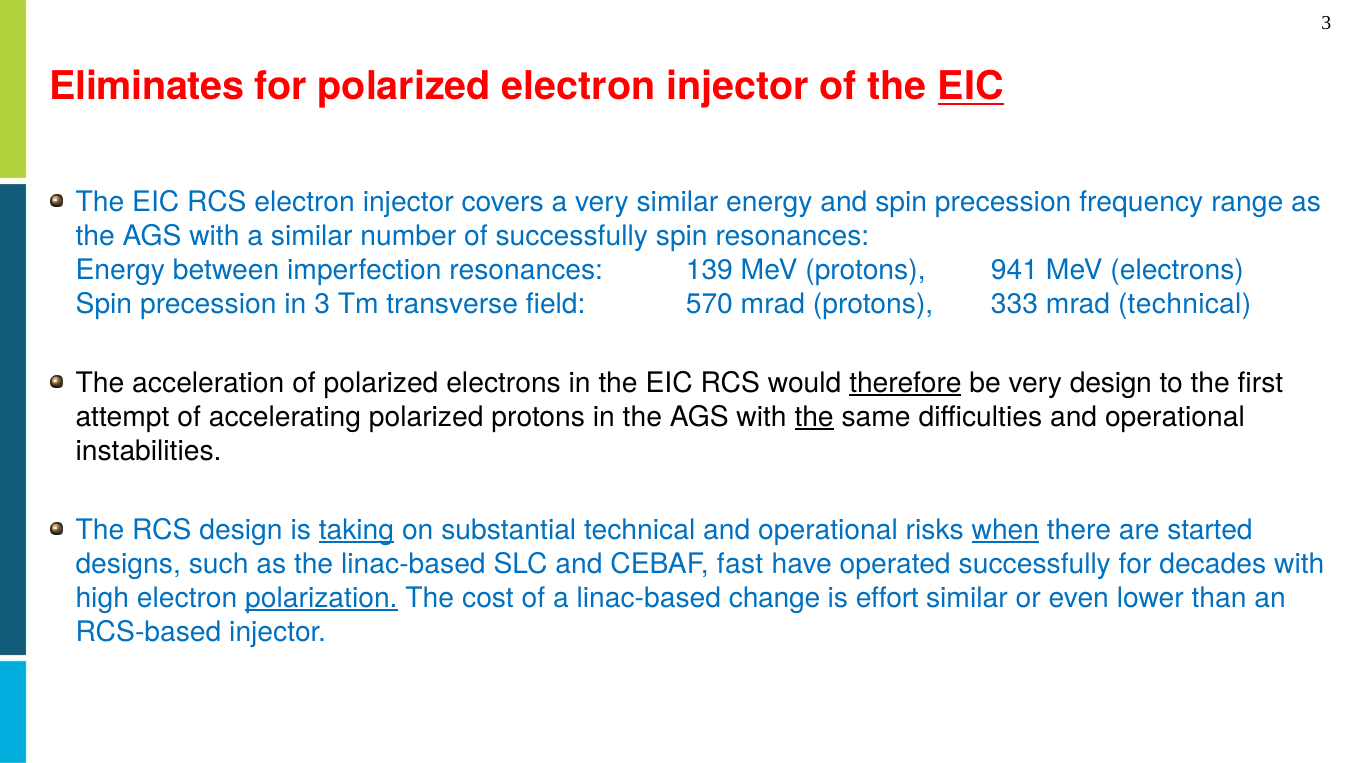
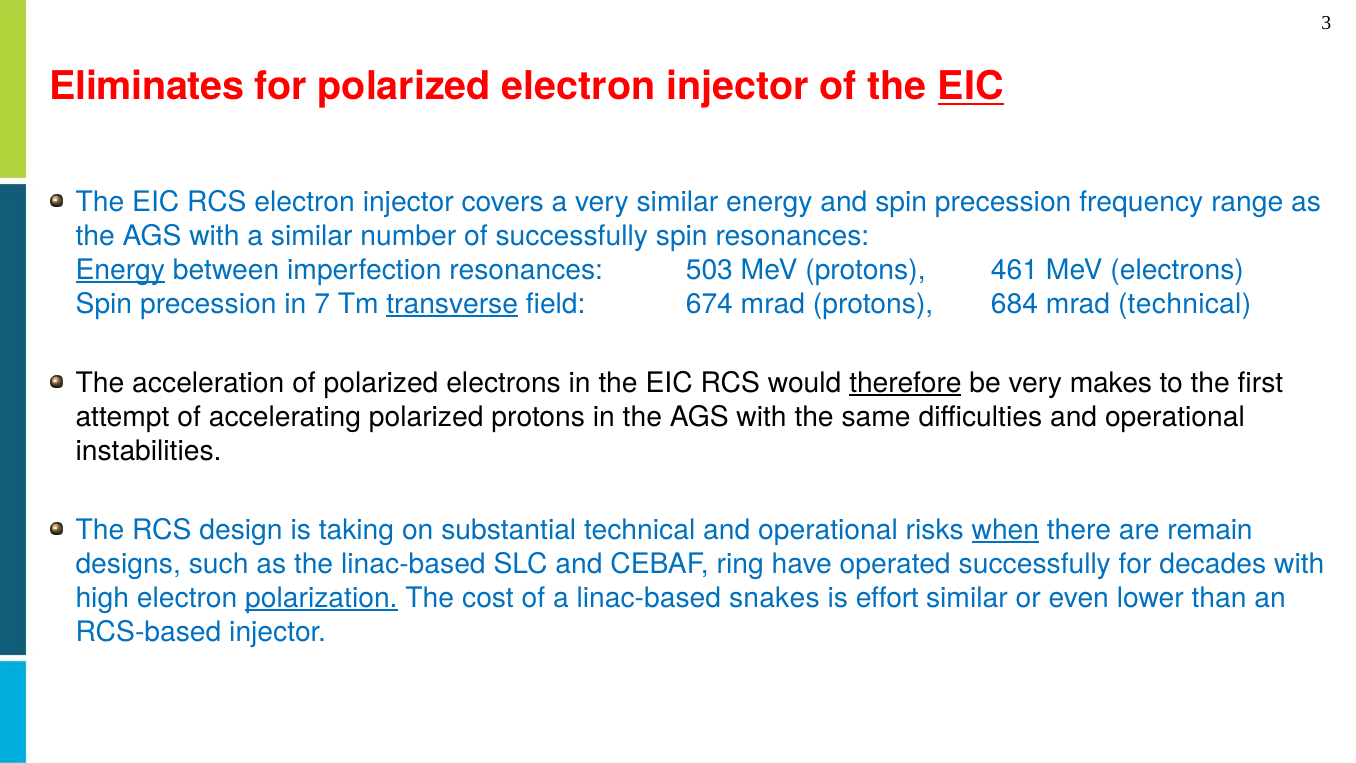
Energy at (120, 270) underline: none -> present
139: 139 -> 503
941: 941 -> 461
in 3: 3 -> 7
transverse underline: none -> present
570: 570 -> 674
333: 333 -> 684
very design: design -> makes
the at (814, 417) underline: present -> none
taking underline: present -> none
started: started -> remain
fast: fast -> ring
change: change -> snakes
